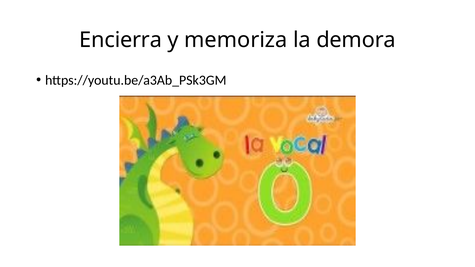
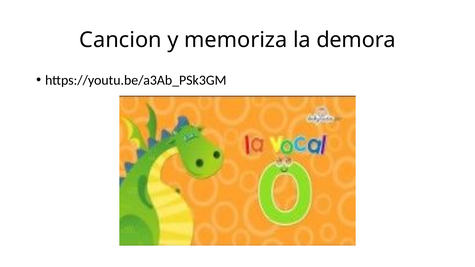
Encierra: Encierra -> Cancion
